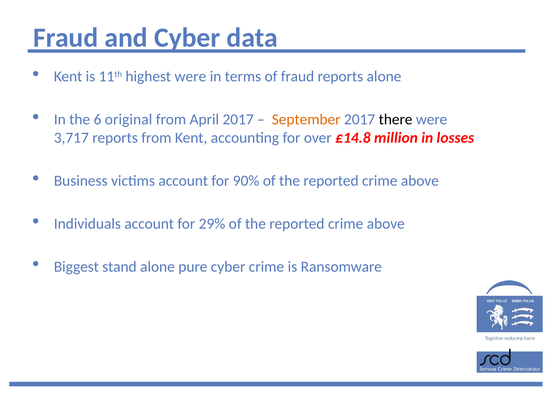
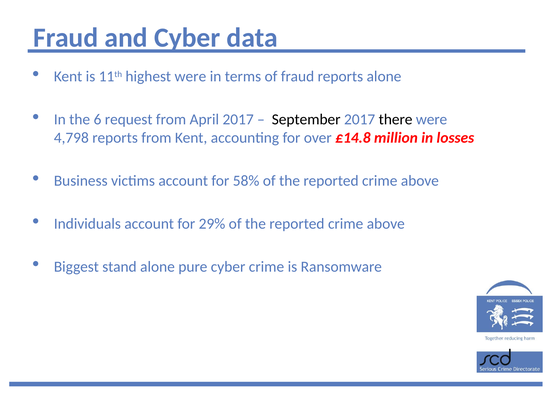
original: original -> request
September colour: orange -> black
3,717: 3,717 -> 4,798
90%: 90% -> 58%
